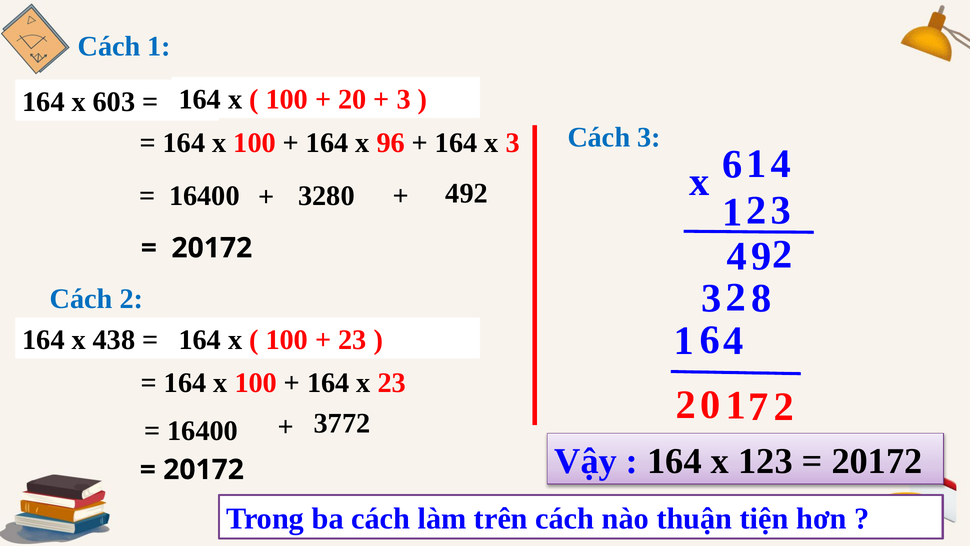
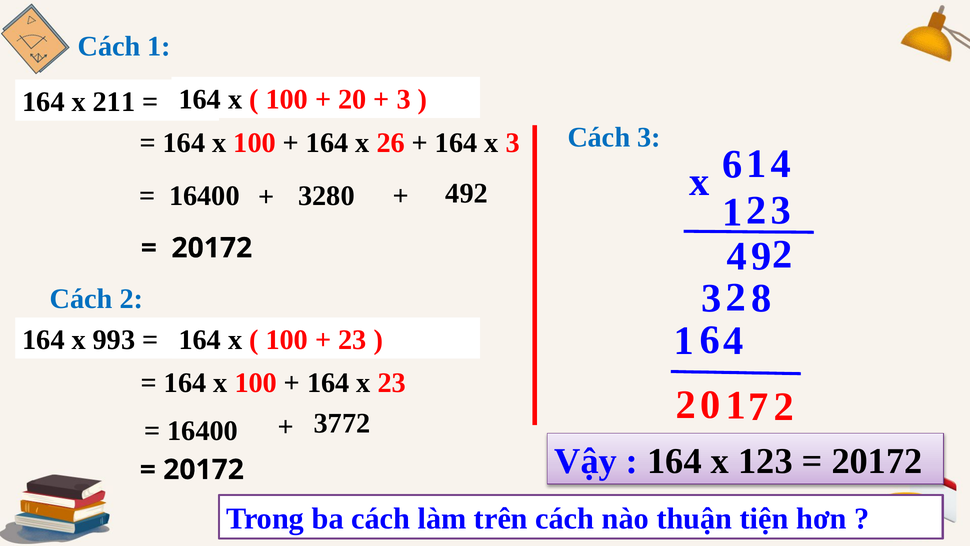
603: 603 -> 211
96: 96 -> 26
438: 438 -> 993
